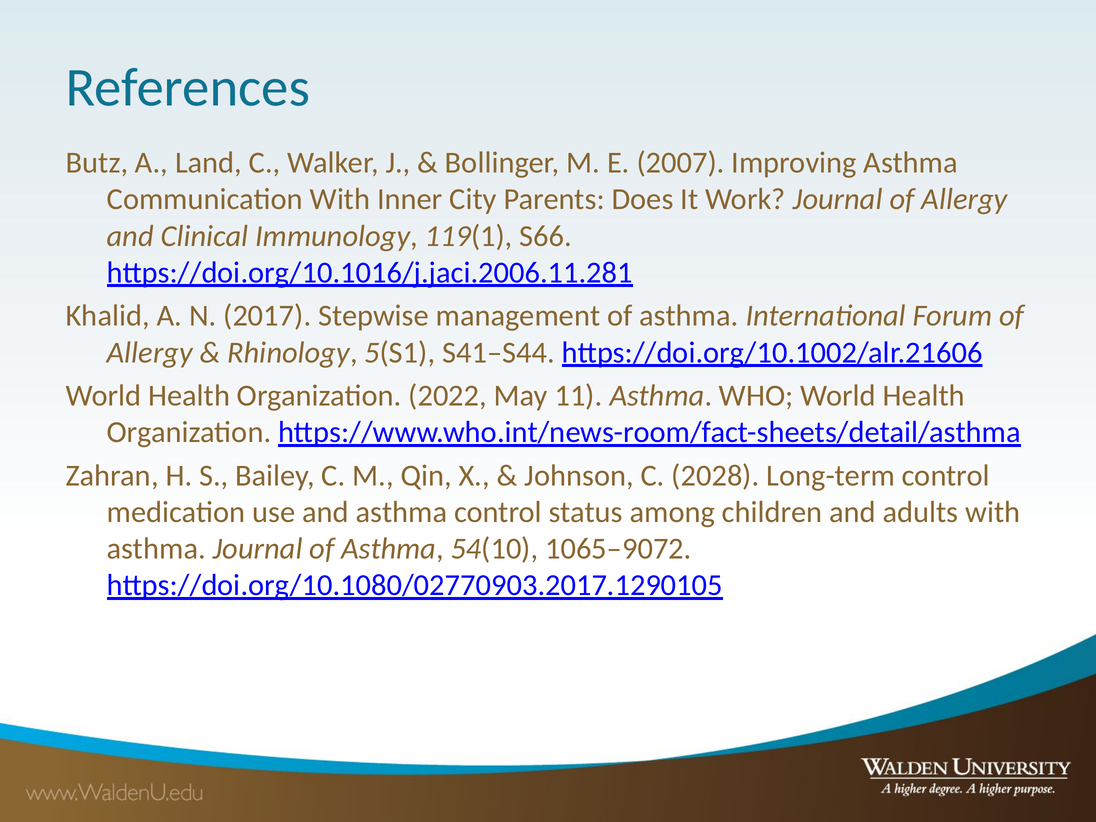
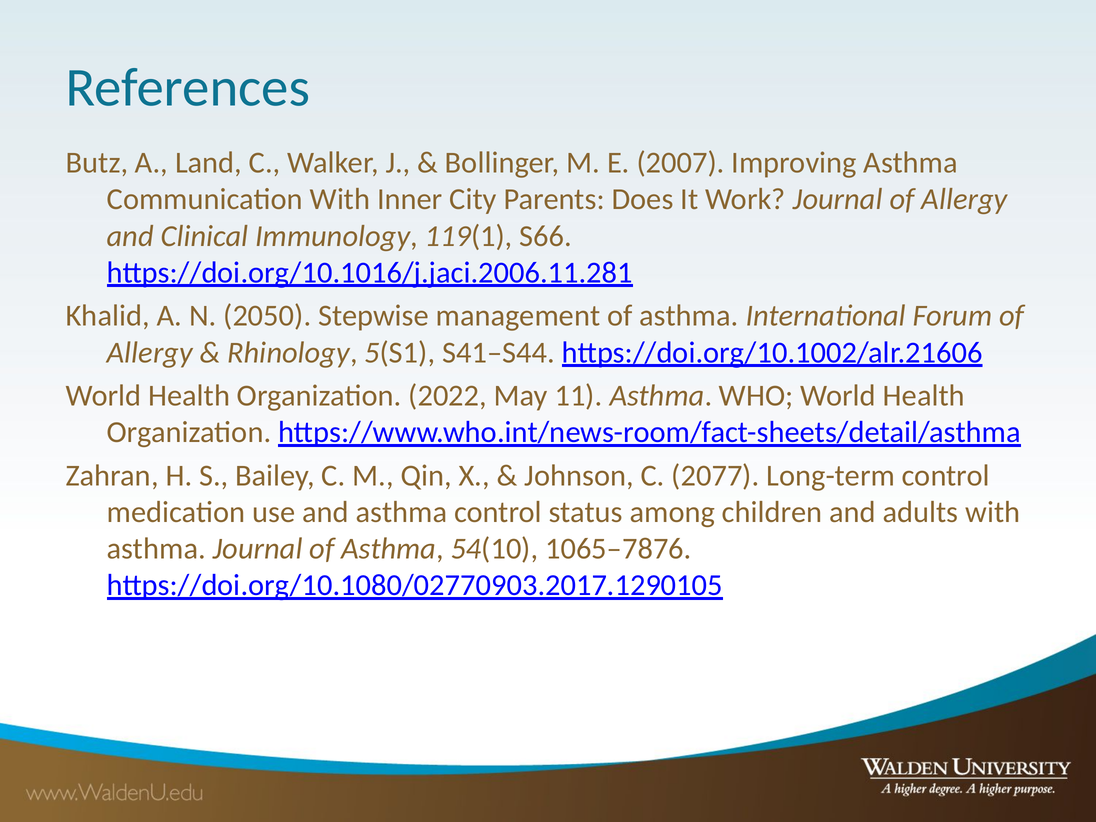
2017: 2017 -> 2050
2028: 2028 -> 2077
1065–9072: 1065–9072 -> 1065–7876
